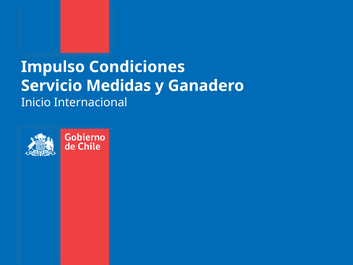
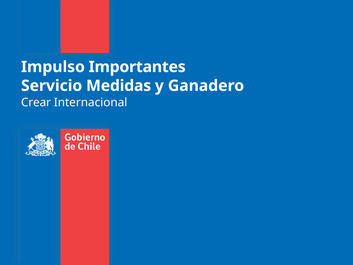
Condiciones: Condiciones -> Importantes
Inicio: Inicio -> Crear
